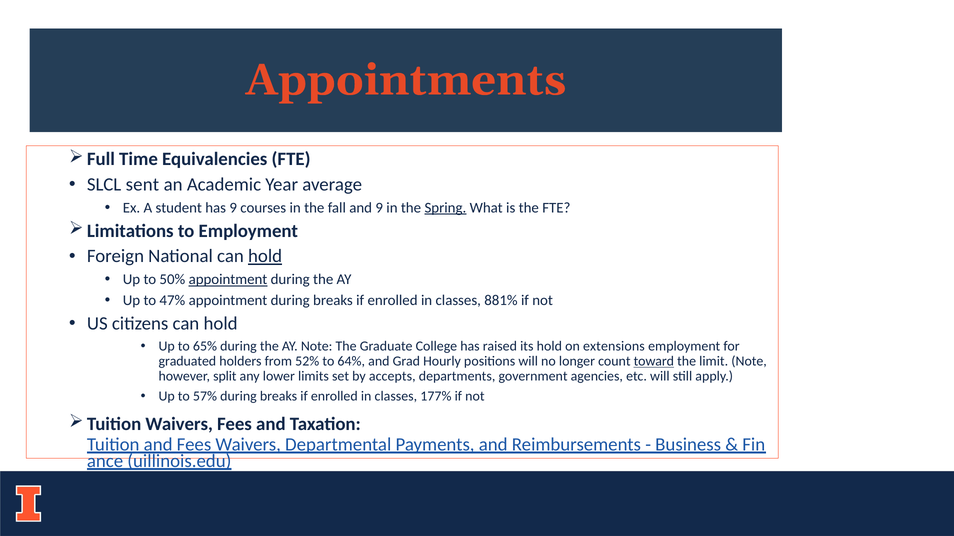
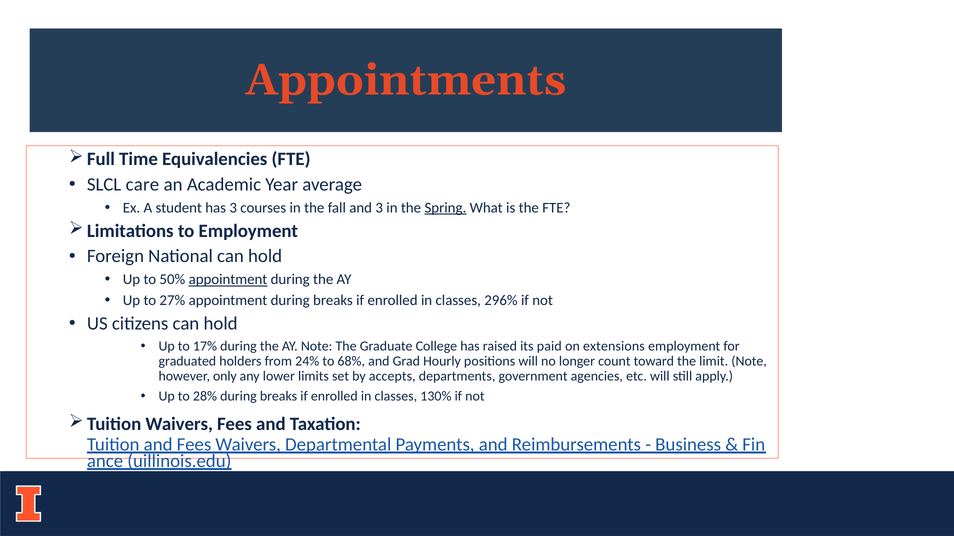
sent: sent -> care
has 9: 9 -> 3
and 9: 9 -> 3
hold at (265, 257) underline: present -> none
47%: 47% -> 27%
881%: 881% -> 296%
65%: 65% -> 17%
its hold: hold -> paid
52%: 52% -> 24%
64%: 64% -> 68%
toward underline: present -> none
split: split -> only
57%: 57% -> 28%
177%: 177% -> 130%
